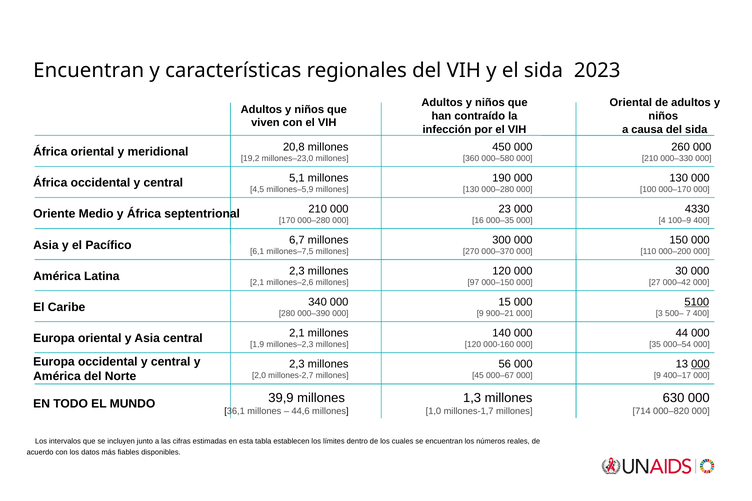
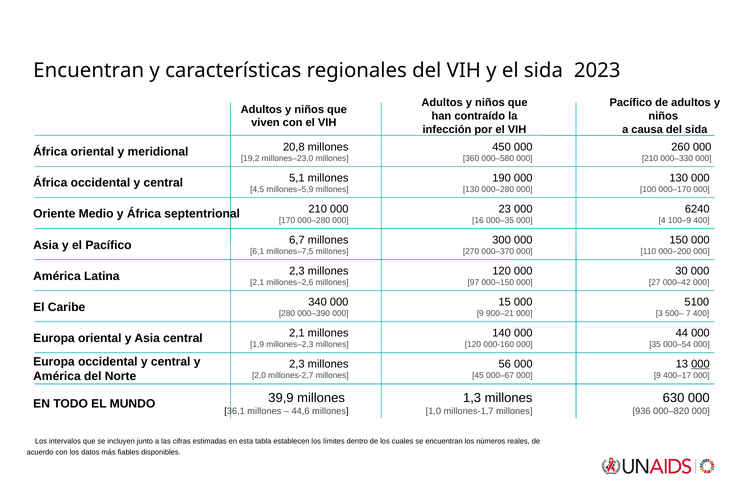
Oriental at (631, 103): Oriental -> Pacífico
4330: 4330 -> 6240
5100 underline: present -> none
714: 714 -> 936
